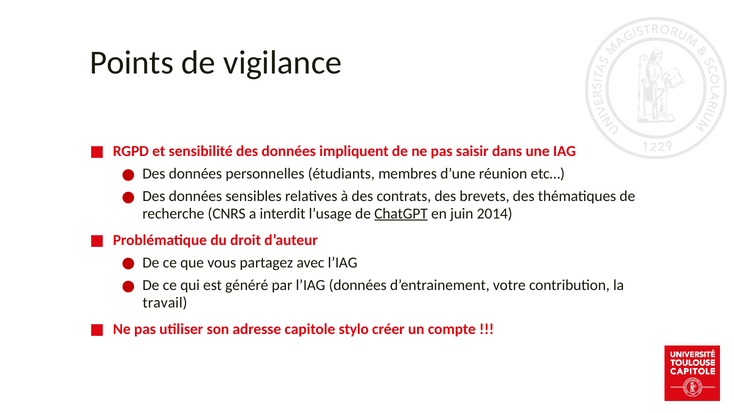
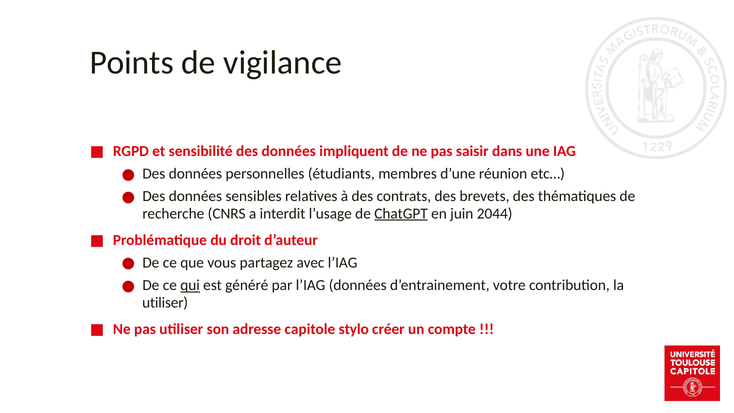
2014: 2014 -> 2044
qui underline: none -> present
travail at (165, 302): travail -> utiliser
